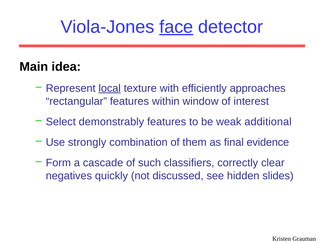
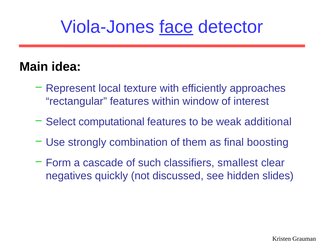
local underline: present -> none
demonstrably: demonstrably -> computational
evidence: evidence -> boosting
correctly: correctly -> smallest
